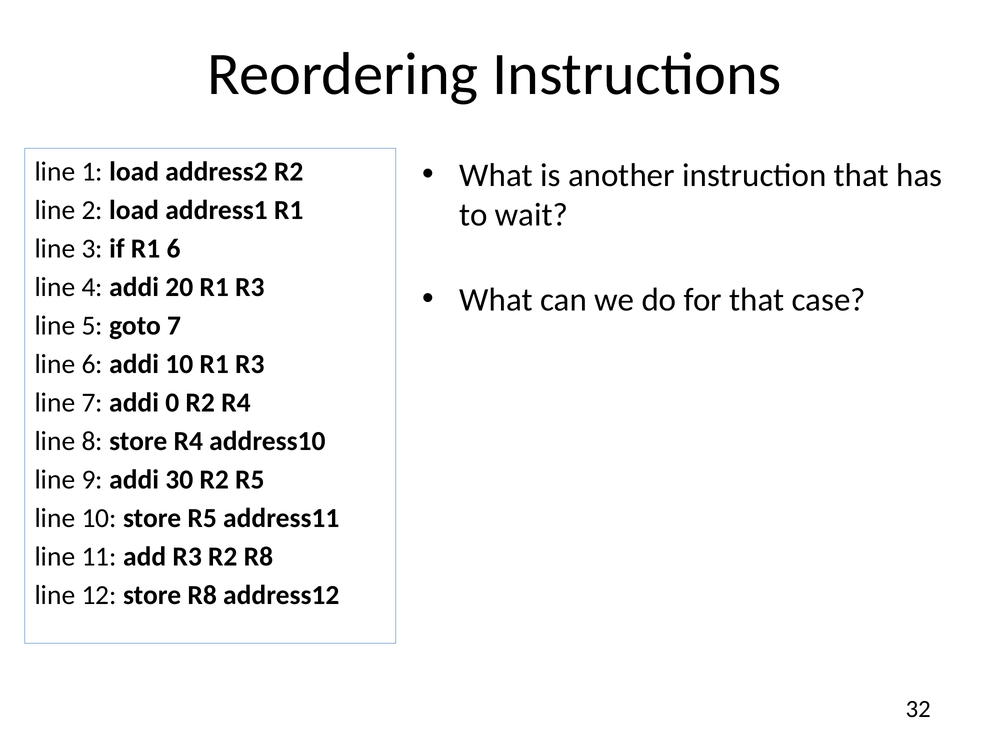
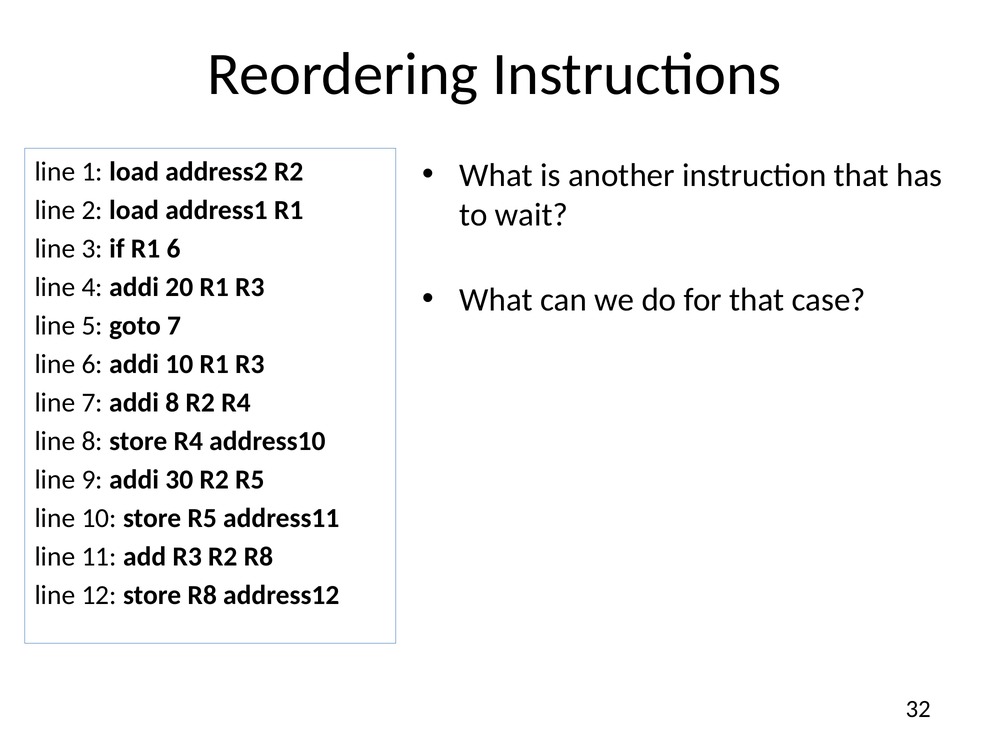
addi 0: 0 -> 8
